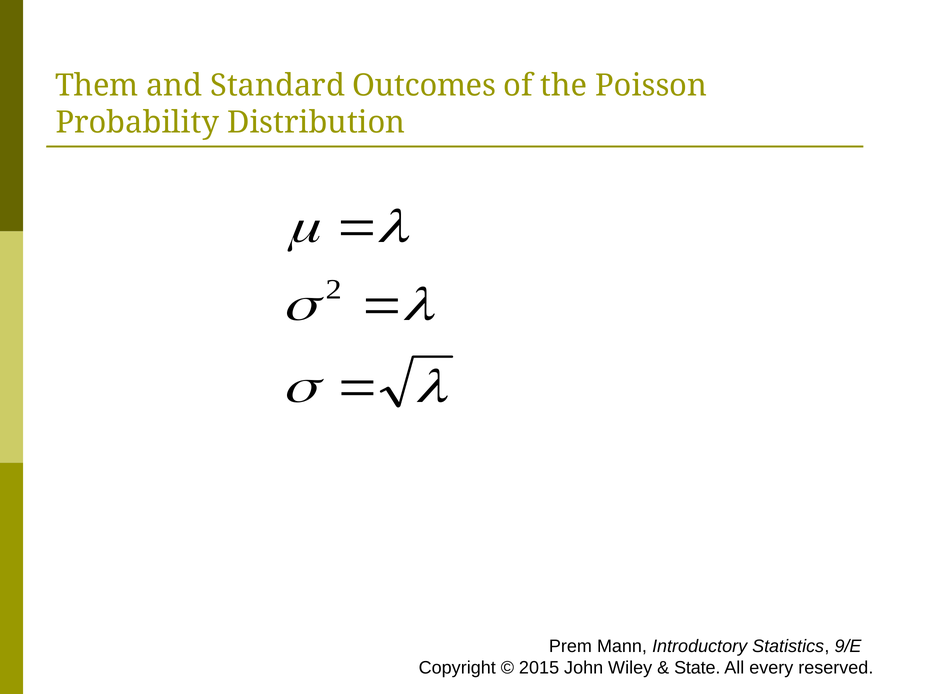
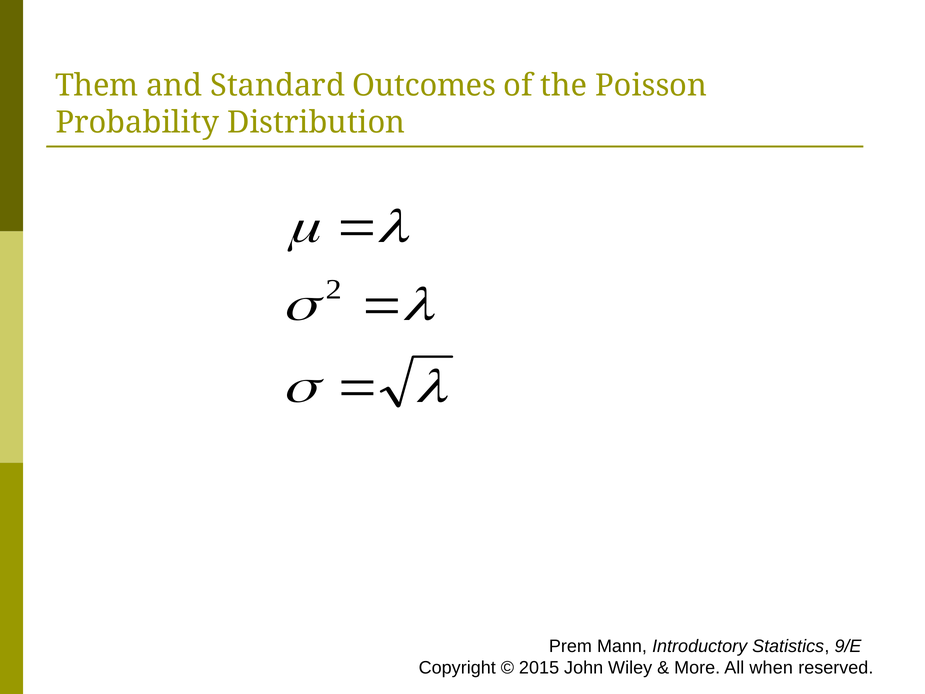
State: State -> More
every: every -> when
